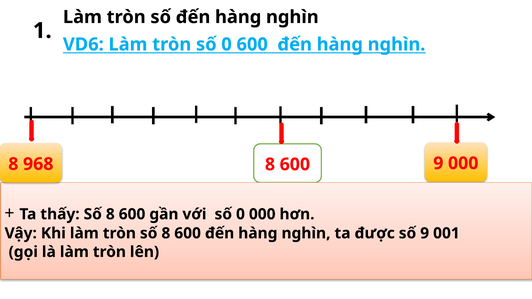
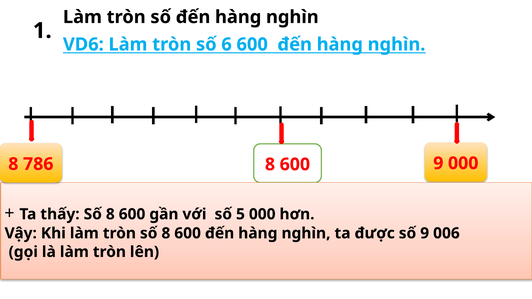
tròn số 0: 0 -> 6
968: 968 -> 786
với số 0: 0 -> 5
001: 001 -> 006
